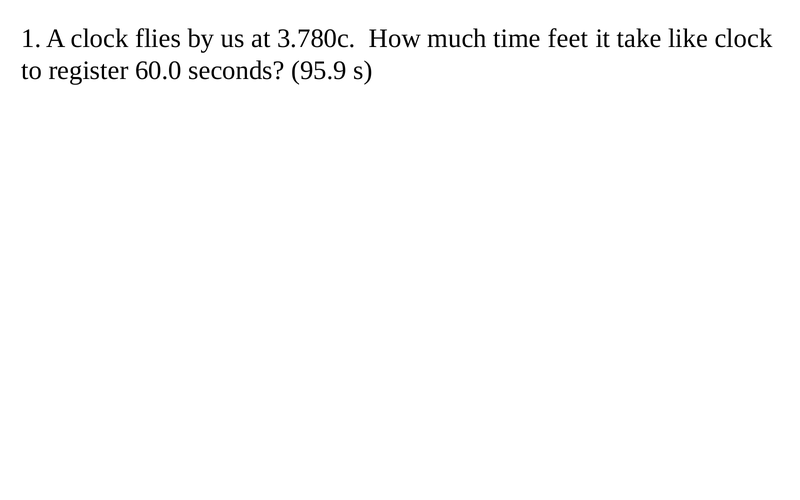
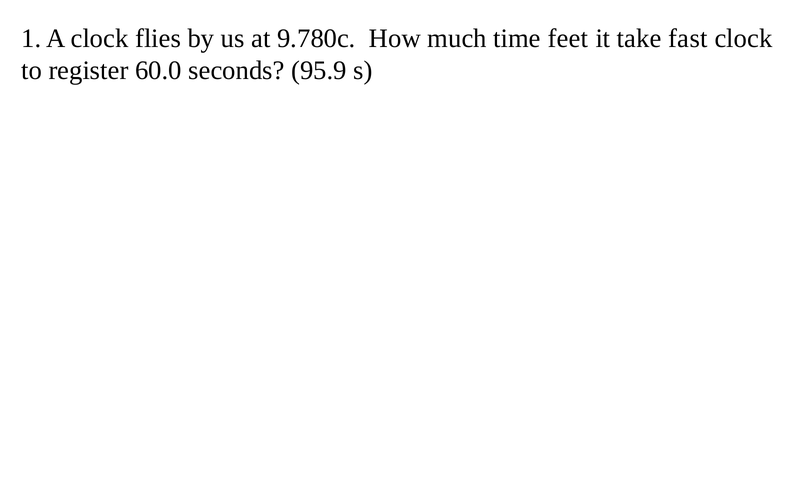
3.780c: 3.780c -> 9.780c
like: like -> fast
